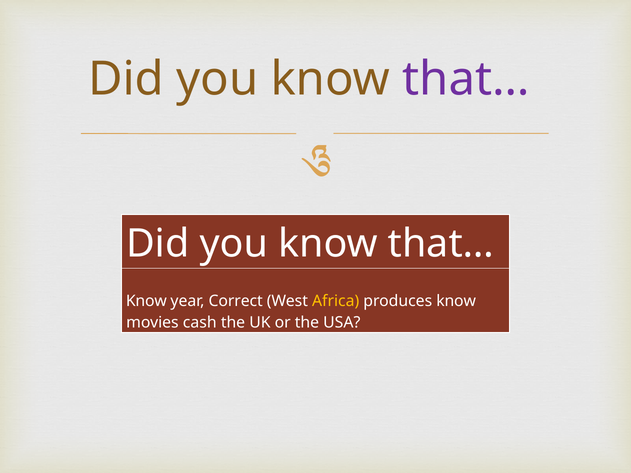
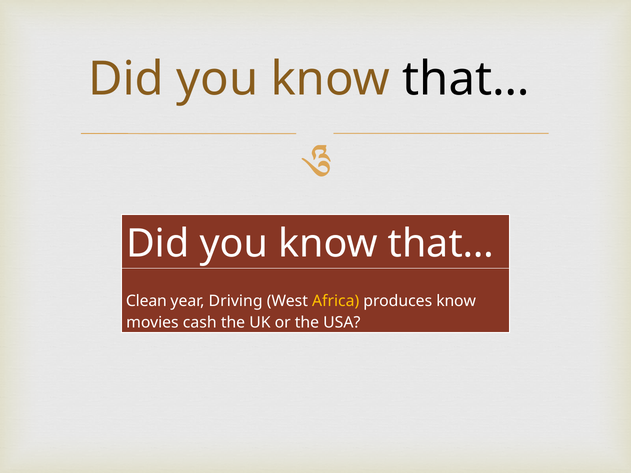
that… at (466, 79) colour: purple -> black
Know at (146, 301): Know -> Clean
Correct: Correct -> Driving
